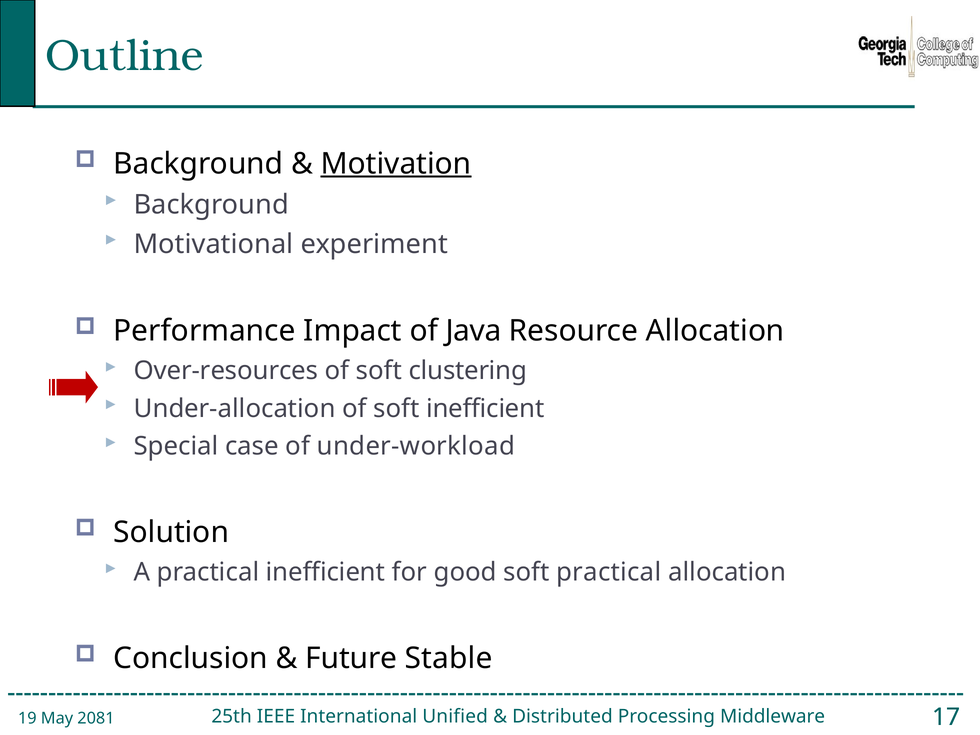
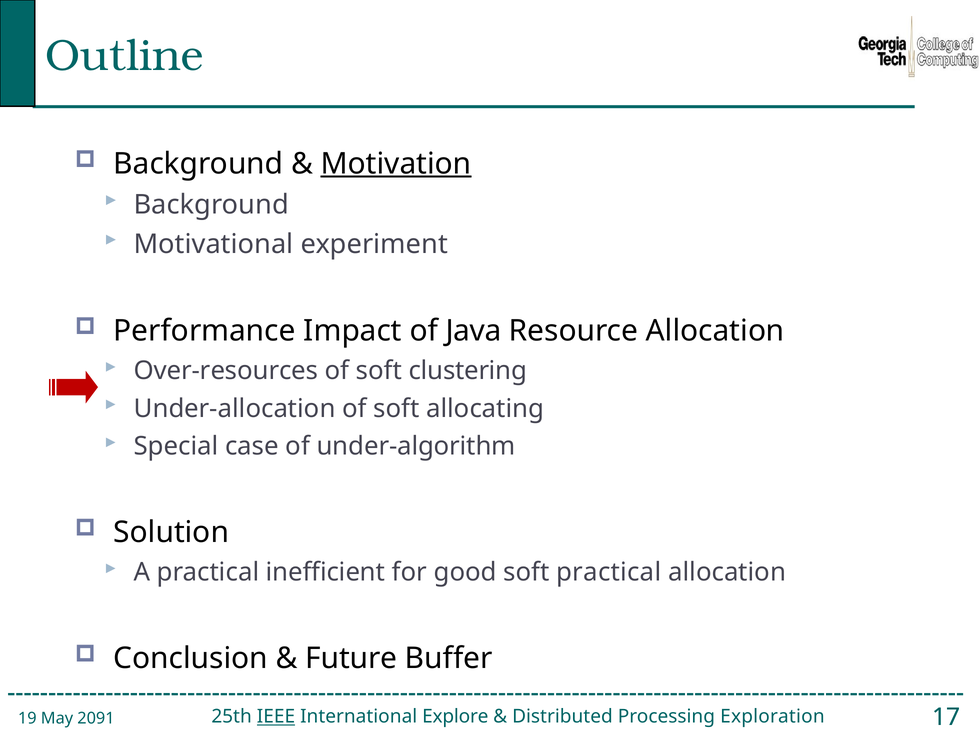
soft inefficient: inefficient -> allocating
under-workload: under-workload -> under-algorithm
Stable: Stable -> Buffer
IEEE underline: none -> present
Unified: Unified -> Explore
Middleware: Middleware -> Exploration
2081: 2081 -> 2091
